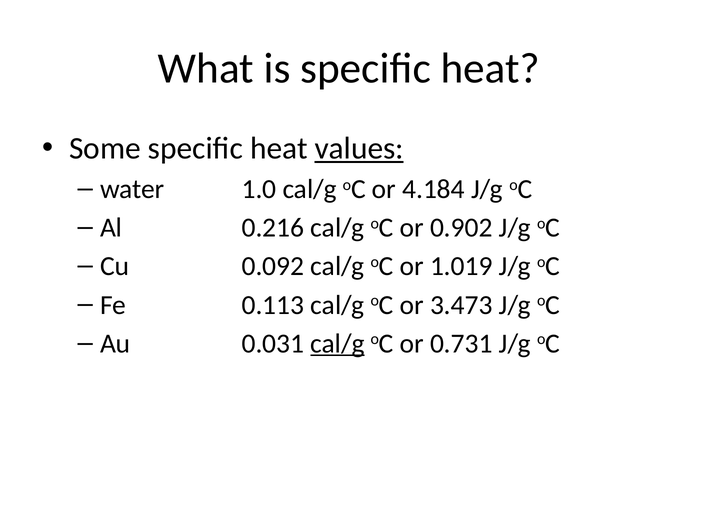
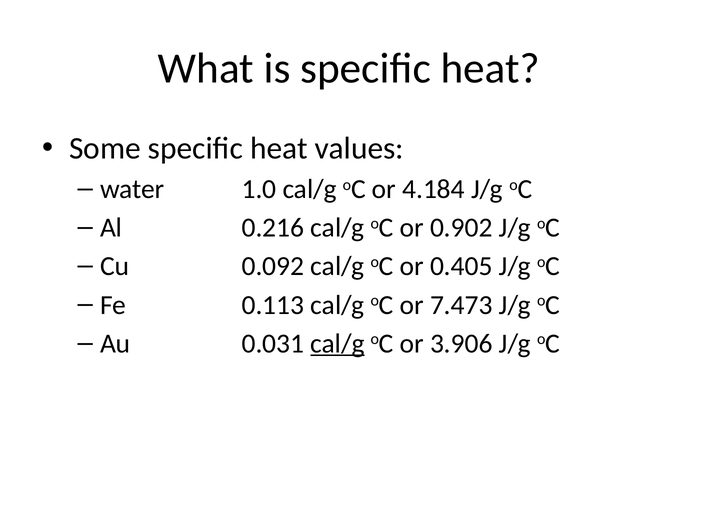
values underline: present -> none
1.019: 1.019 -> 0.405
3.473: 3.473 -> 7.473
0.731: 0.731 -> 3.906
